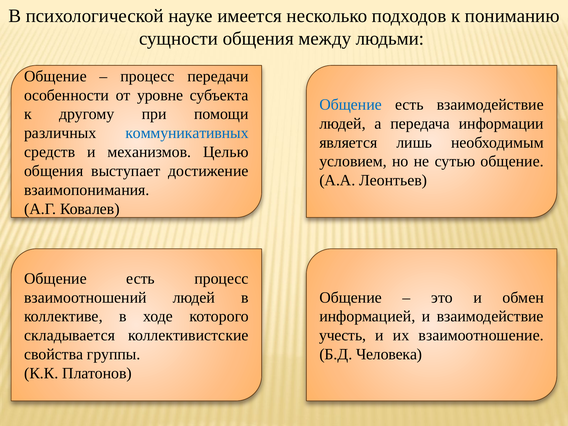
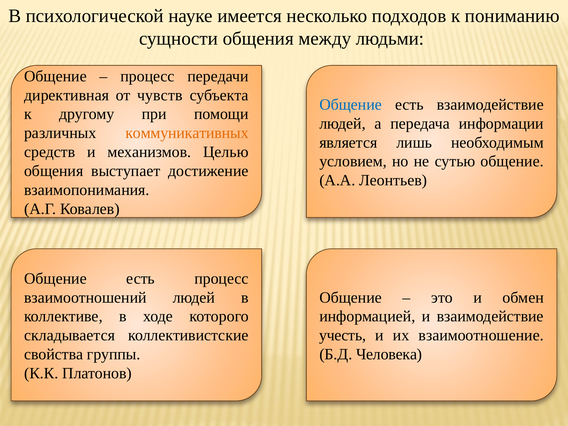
особенности: особенности -> директивная
уровне: уровне -> чувств
коммуникативных colour: blue -> orange
